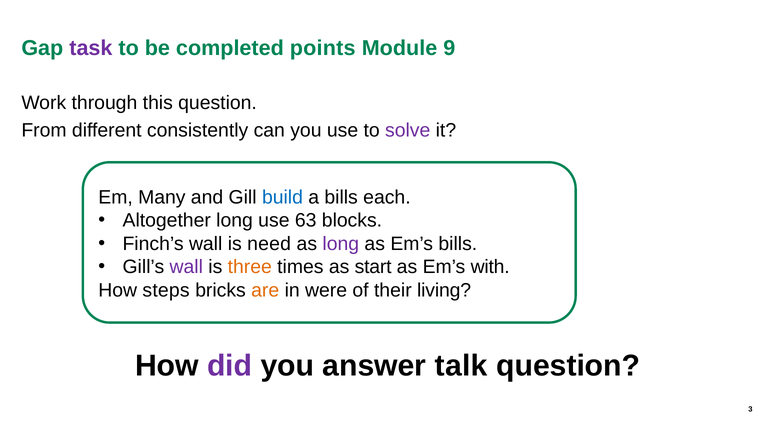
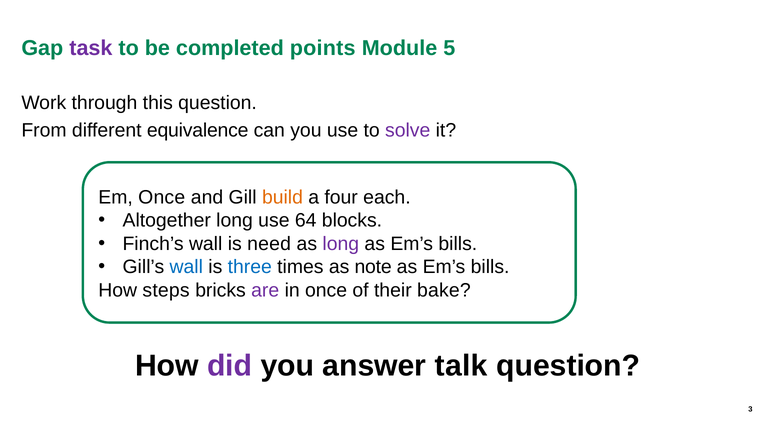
9: 9 -> 5
consistently: consistently -> equivalence
Em Many: Many -> Once
build colour: blue -> orange
a bills: bills -> four
63: 63 -> 64
wall at (186, 267) colour: purple -> blue
three colour: orange -> blue
start: start -> note
with at (490, 267): with -> bills
are colour: orange -> purple
in were: were -> once
living: living -> bake
